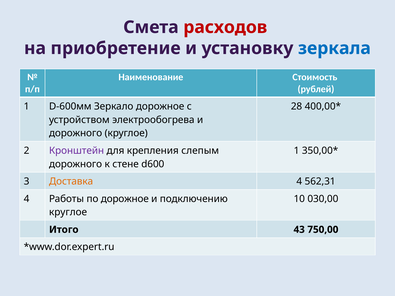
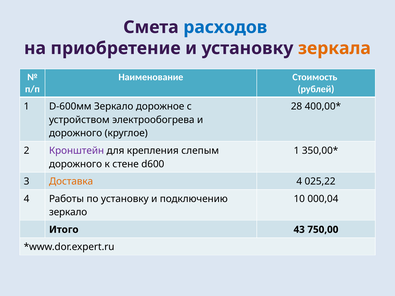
расходов colour: red -> blue
зеркала colour: blue -> orange
562,31: 562,31 -> 025,22
по дорожное: дорожное -> установку
030,00: 030,00 -> 000,04
круглое at (68, 212): круглое -> зеркало
